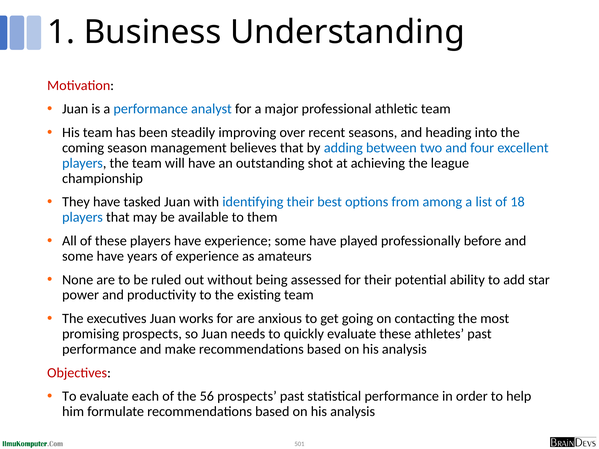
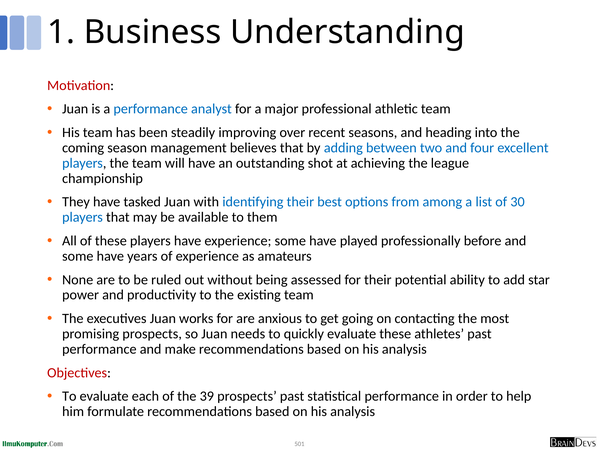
18: 18 -> 30
56: 56 -> 39
